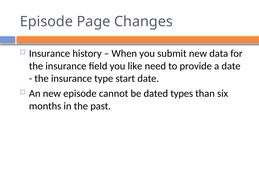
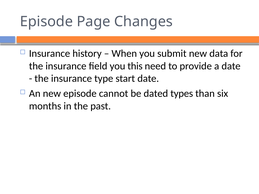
like: like -> this
